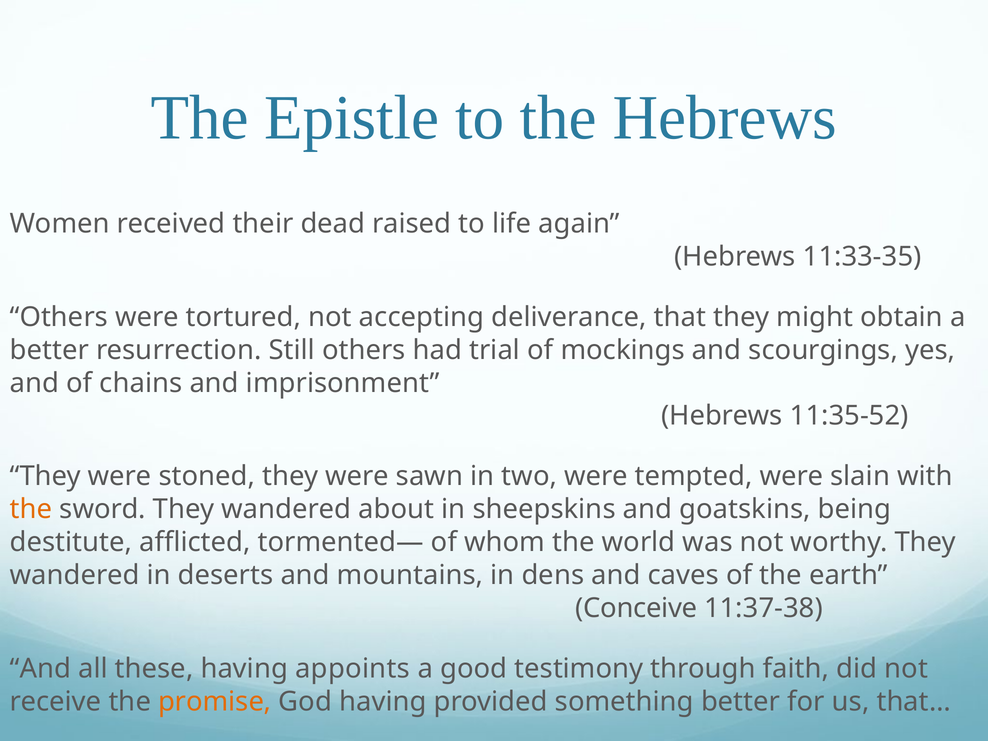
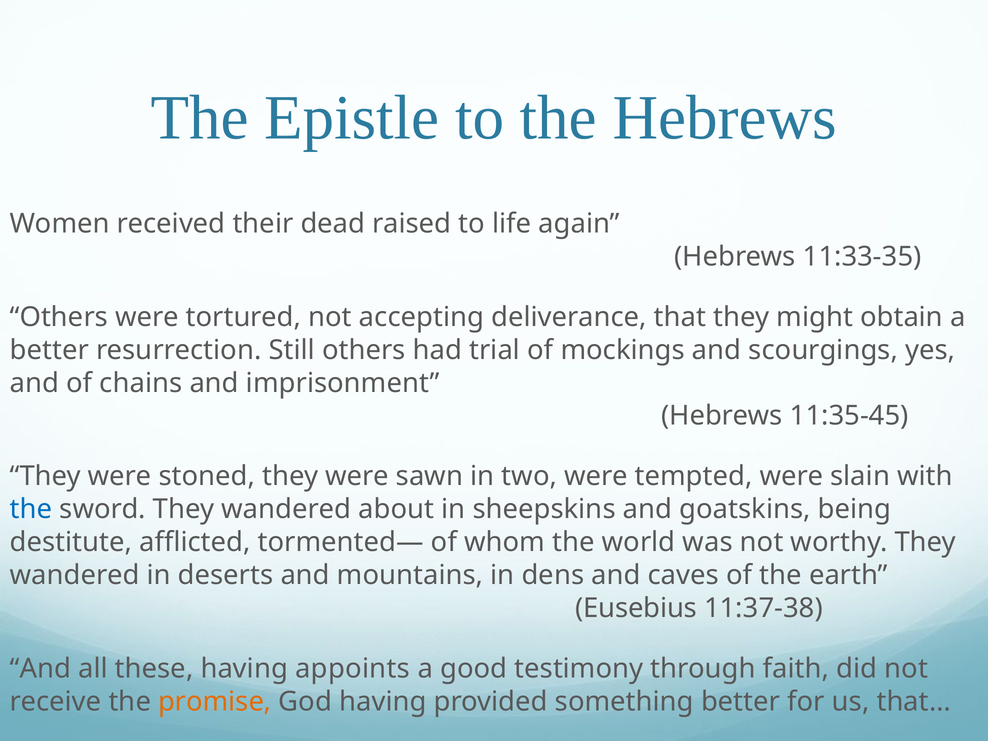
11:35-52: 11:35-52 -> 11:35-45
the at (31, 509) colour: orange -> blue
Conceive: Conceive -> Eusebius
